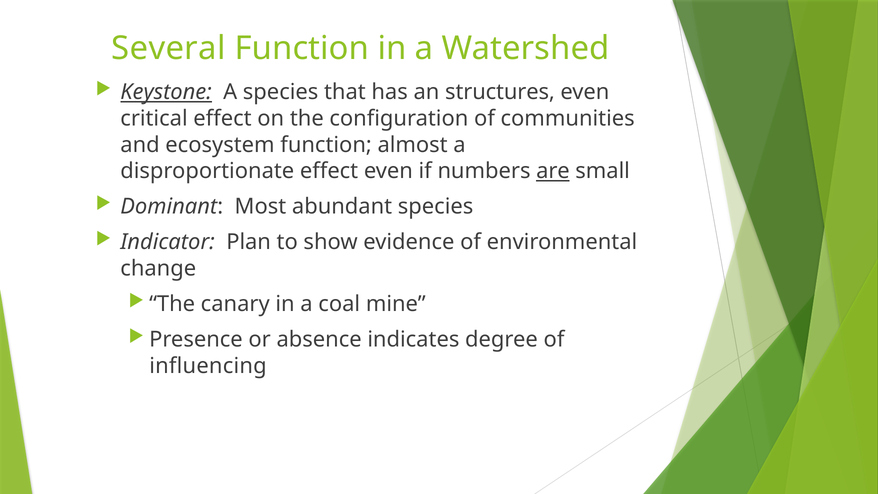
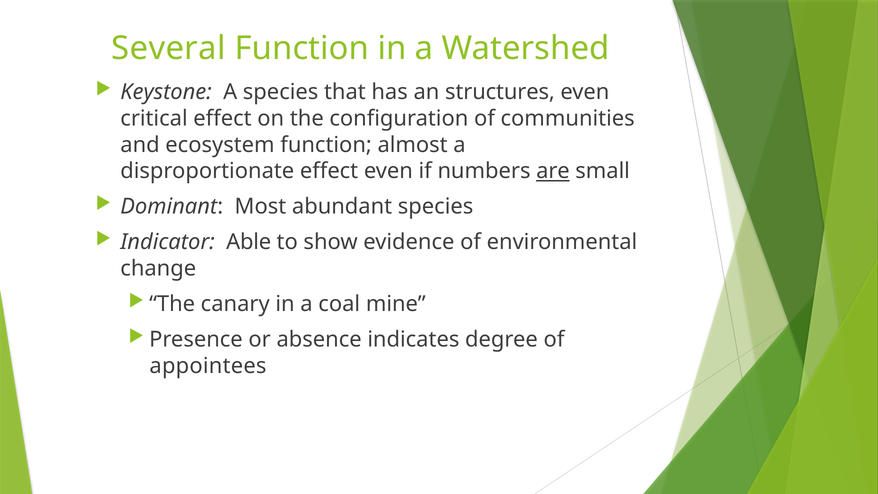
Keystone underline: present -> none
Plan: Plan -> Able
influencing: influencing -> appointees
